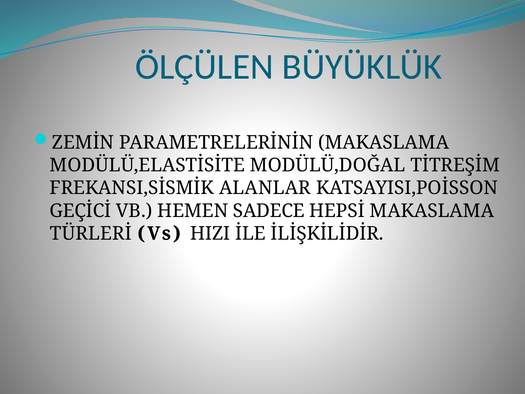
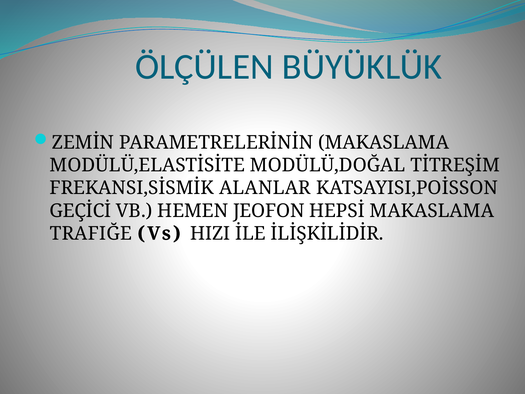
SADECE: SADECE -> JEOFON
TÜRLERİ: TÜRLERİ -> TRAFIĞE
